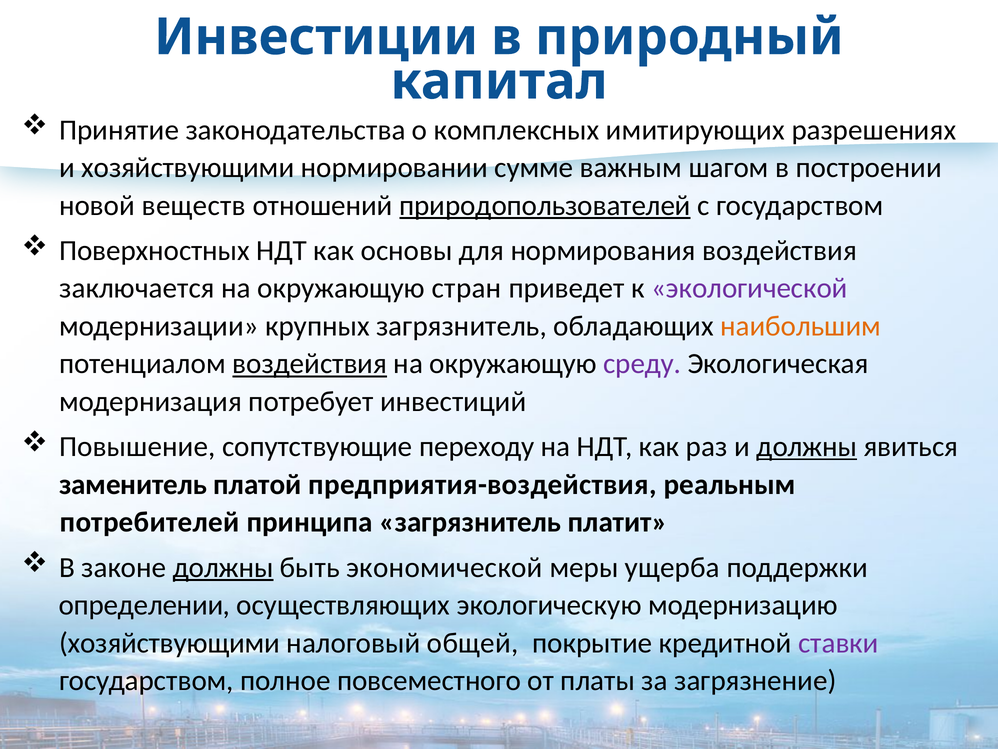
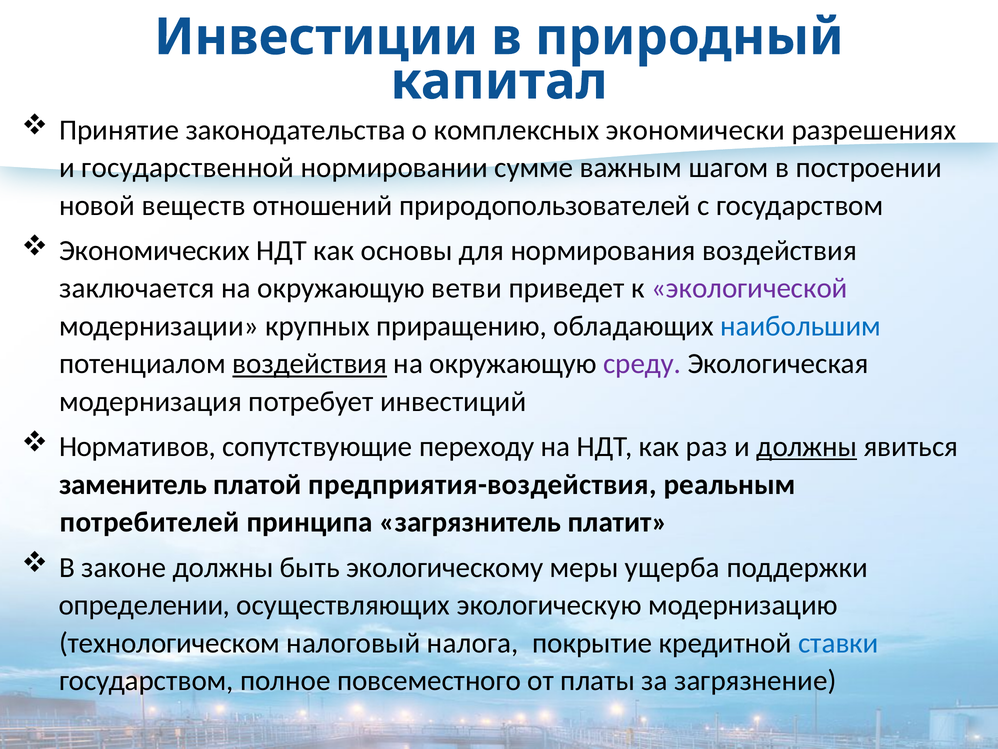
имитирующих: имитирующих -> экономически
и хозяйствующими: хозяйствующими -> государственной
природопользователей underline: present -> none
Поверхностных: Поверхностных -> Экономических
стран: стран -> ветви
крупных загрязнитель: загрязнитель -> приращению
наибольшим colour: orange -> blue
Повышение: Повышение -> Нормативов
должны at (223, 567) underline: present -> none
экономической: экономической -> экологическому
хозяйствующими at (170, 643): хозяйствующими -> технологическом
общей: общей -> налога
ставки colour: purple -> blue
